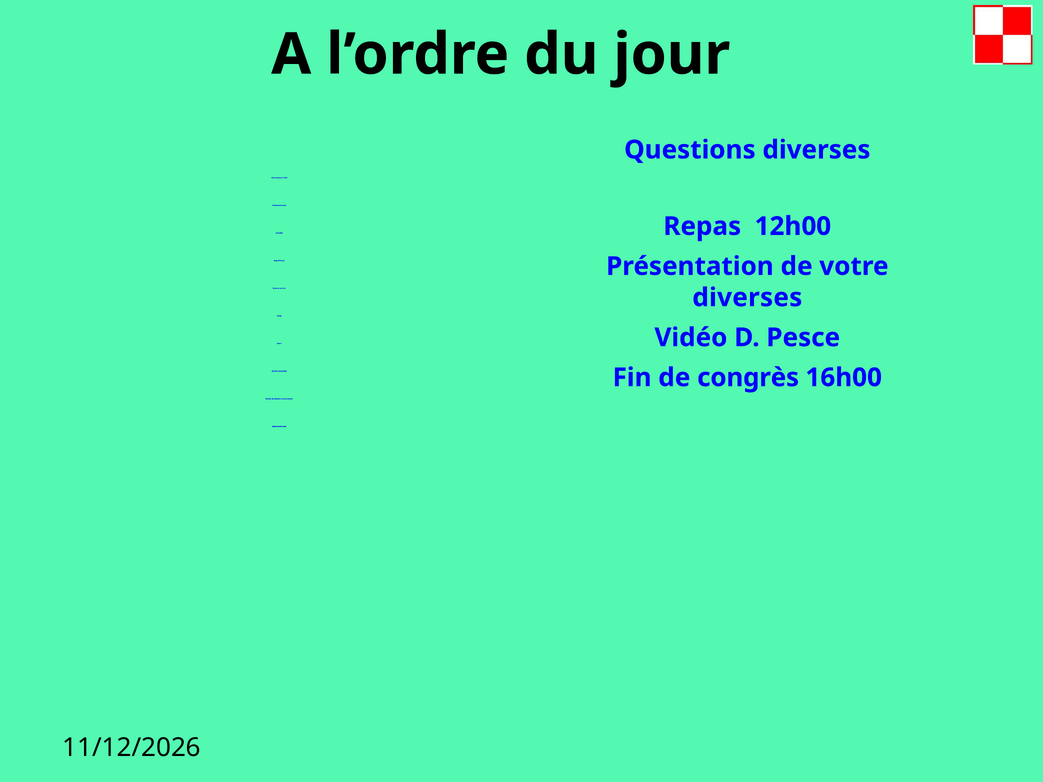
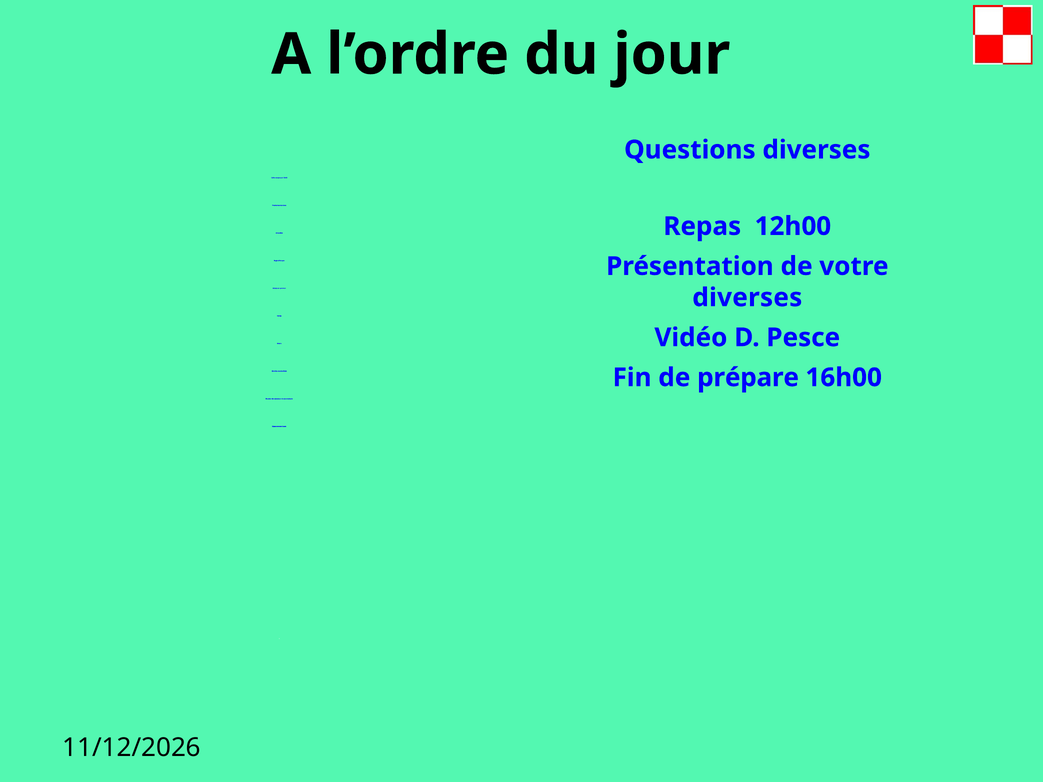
congrès: congrès -> prépare
